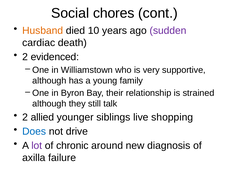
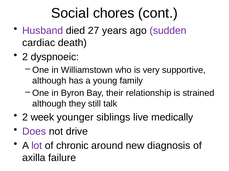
Husband colour: orange -> purple
10: 10 -> 27
evidenced: evidenced -> dyspnoeic
allied: allied -> week
shopping: shopping -> medically
Does colour: blue -> purple
